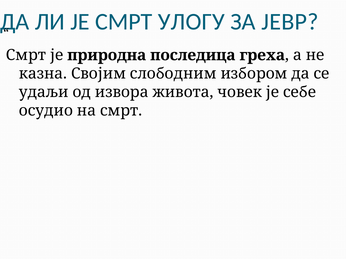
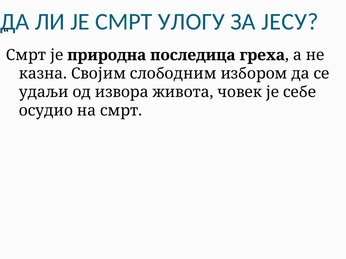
ЈЕВР: ЈЕВР -> ЈЕСУ
